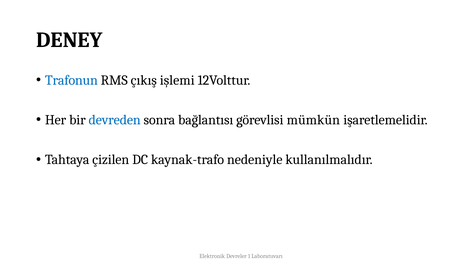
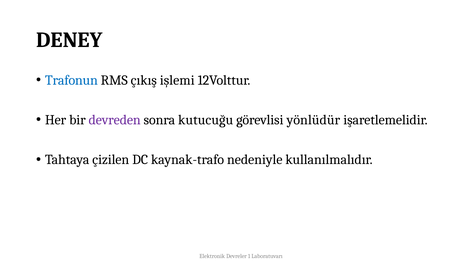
devreden colour: blue -> purple
bağlantısı: bağlantısı -> kutucuğu
mümkün: mümkün -> yönlüdür
